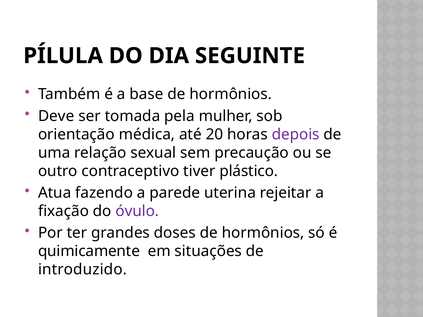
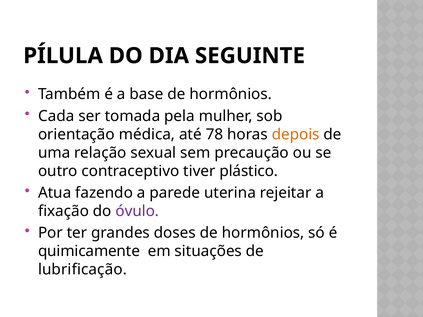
Deve: Deve -> Cada
20: 20 -> 78
depois colour: purple -> orange
introduzido: introduzido -> lubrificação
